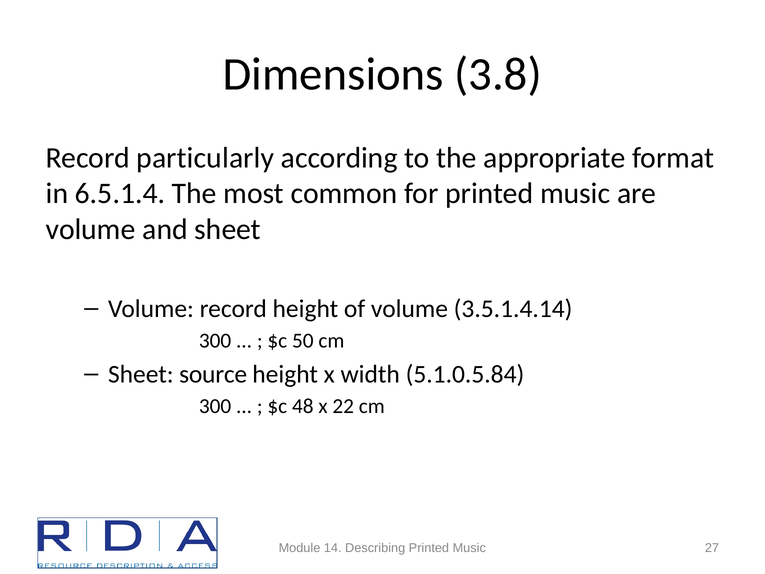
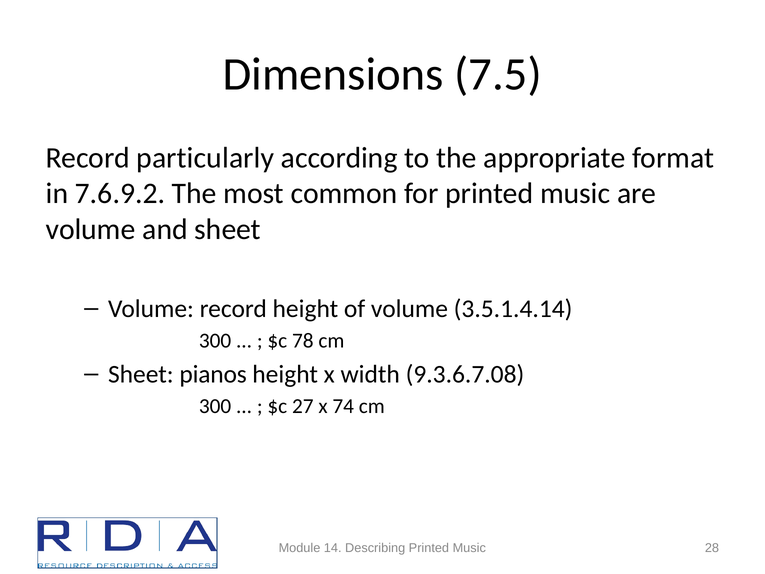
3.8: 3.8 -> 7.5
6.5.1.4: 6.5.1.4 -> 7.6.9.2
50: 50 -> 78
source: source -> pianos
5.1.0.5.84: 5.1.0.5.84 -> 9.3.6.7.08
48: 48 -> 27
22: 22 -> 74
27: 27 -> 28
